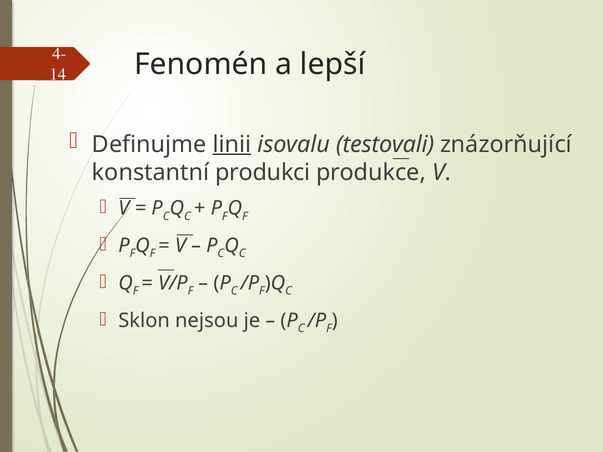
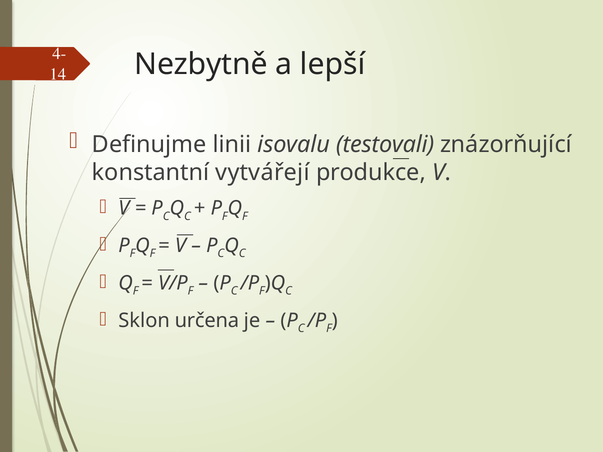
Fenomén: Fenomén -> Nezbytně
linii underline: present -> none
produkci: produkci -> vytvářejí
nejsou: nejsou -> určena
